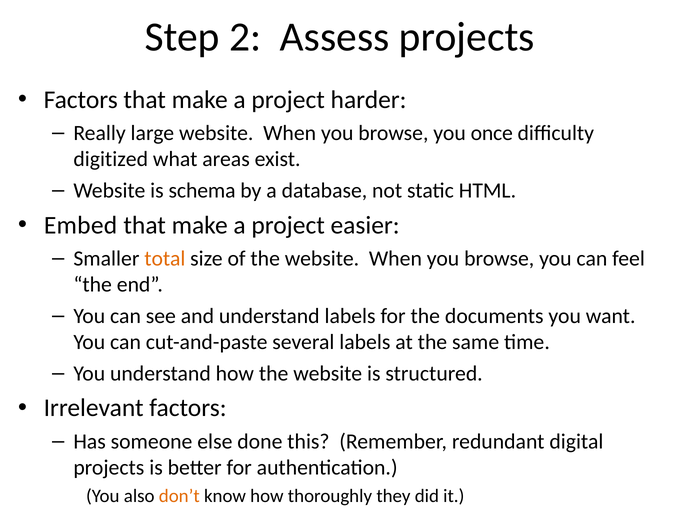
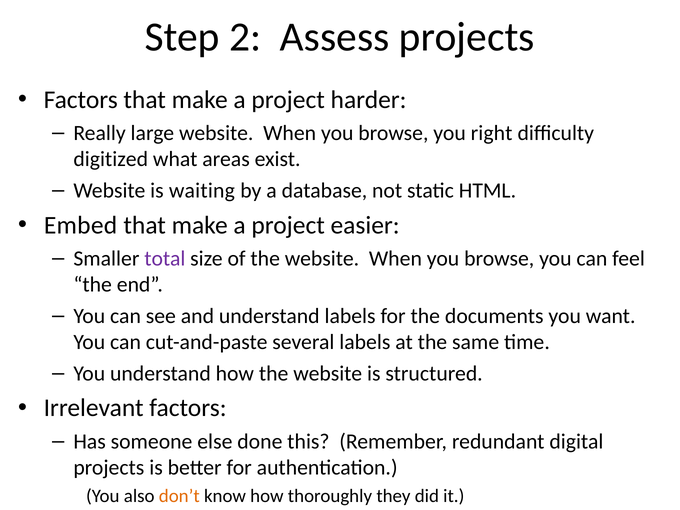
once: once -> right
schema: schema -> waiting
total colour: orange -> purple
